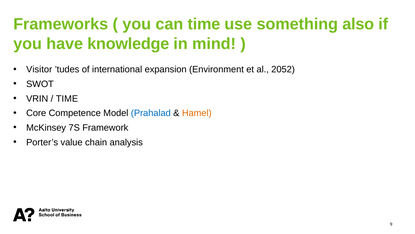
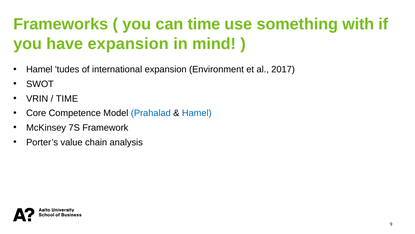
also: also -> with
have knowledge: knowledge -> expansion
Visitor at (39, 69): Visitor -> Hamel
2052: 2052 -> 2017
Hamel at (197, 113) colour: orange -> blue
